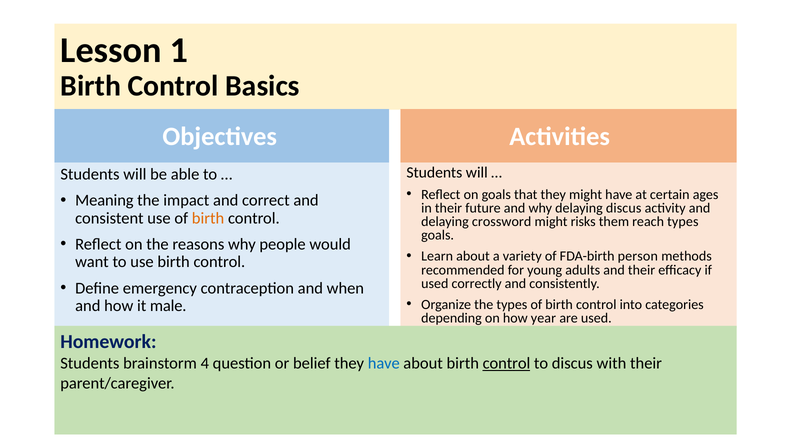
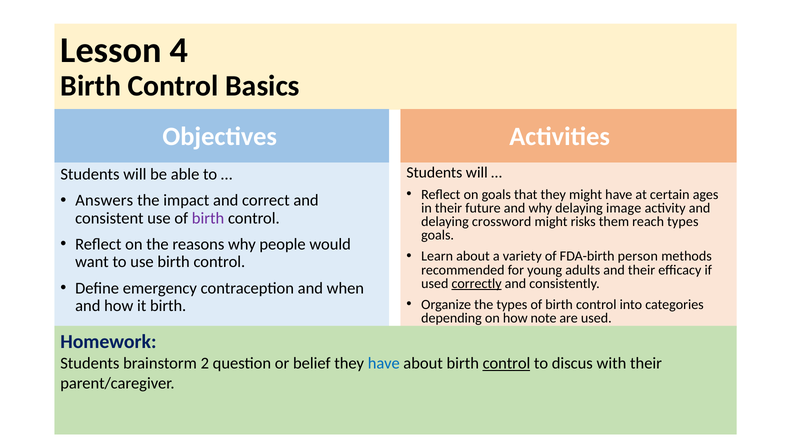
1: 1 -> 4
Meaning: Meaning -> Answers
delaying discus: discus -> image
birth at (208, 218) colour: orange -> purple
correctly underline: none -> present
it male: male -> birth
year: year -> note
4: 4 -> 2
